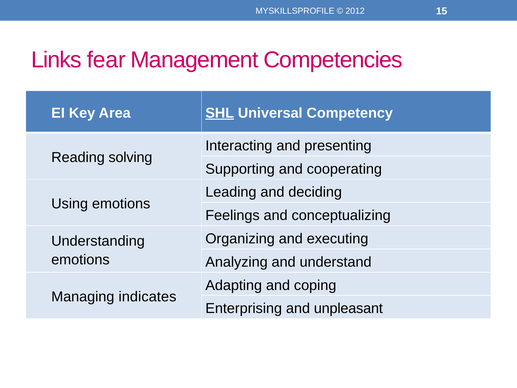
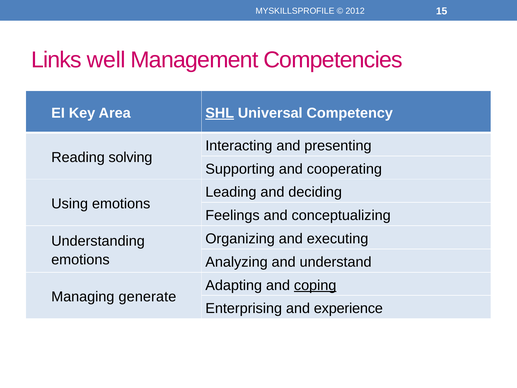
fear: fear -> well
coping underline: none -> present
indicates: indicates -> generate
unpleasant: unpleasant -> experience
